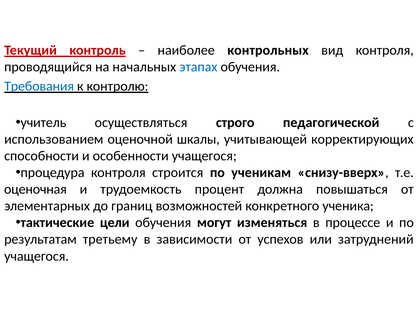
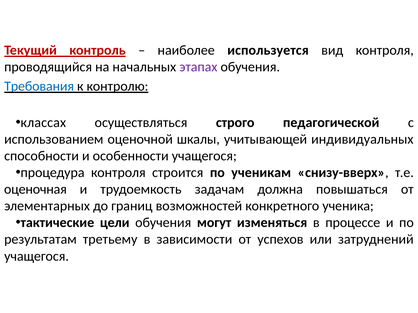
контрольных: контрольных -> используется
этапах colour: blue -> purple
учитель: учитель -> классах
корректирующих: корректирующих -> индивидуальных
процент: процент -> задачам
